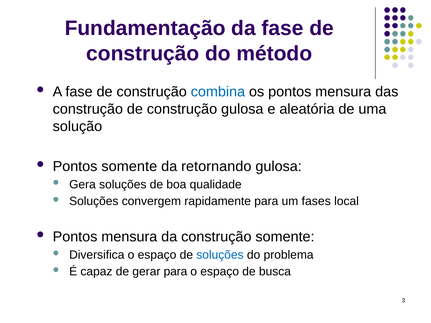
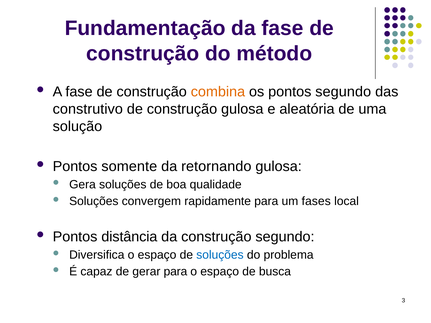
combina colour: blue -> orange
os pontos mensura: mensura -> segundo
construção at (88, 109): construção -> construtivo
mensura at (129, 237): mensura -> distância
construção somente: somente -> segundo
